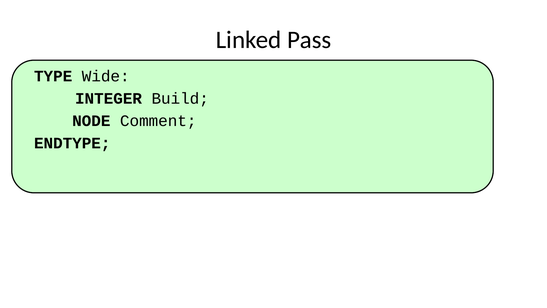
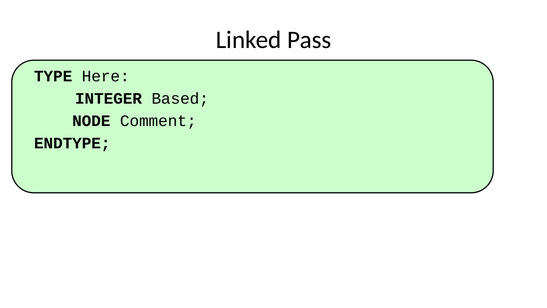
Wide: Wide -> Here
Build: Build -> Based
